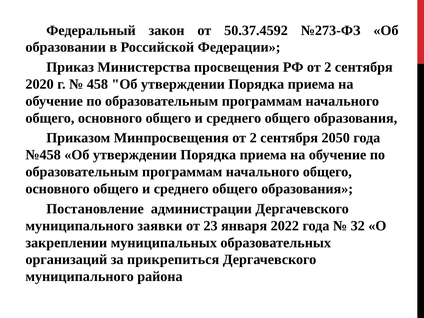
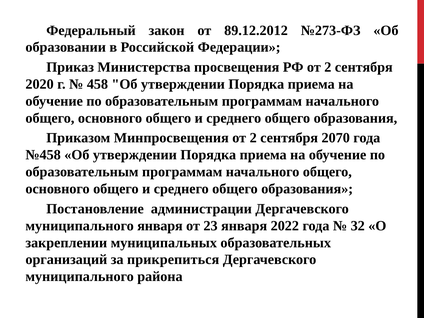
50.37.4592: 50.37.4592 -> 89.12.2012
2050: 2050 -> 2070
муниципального заявки: заявки -> января
